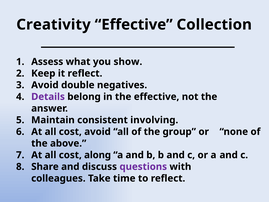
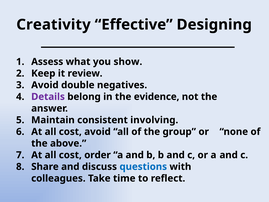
Collection: Collection -> Designing
it reflect: reflect -> review
the effective: effective -> evidence
along: along -> order
questions colour: purple -> blue
